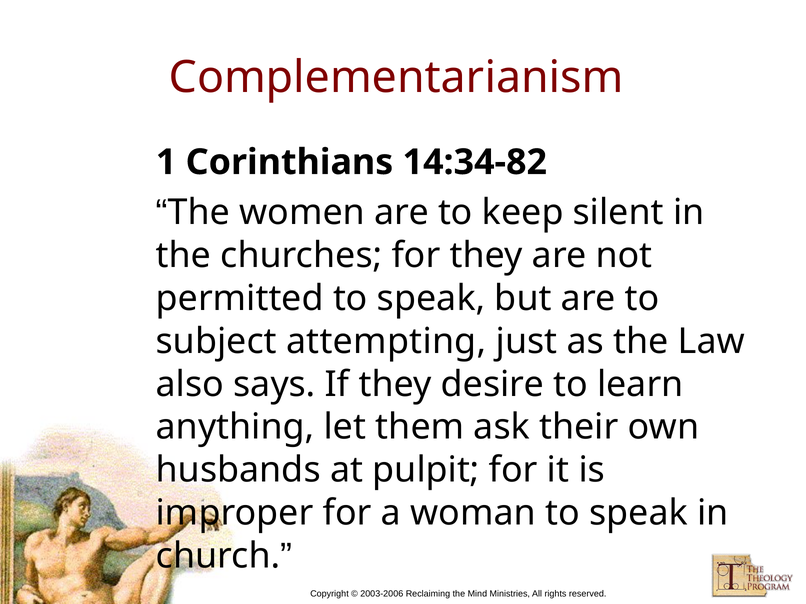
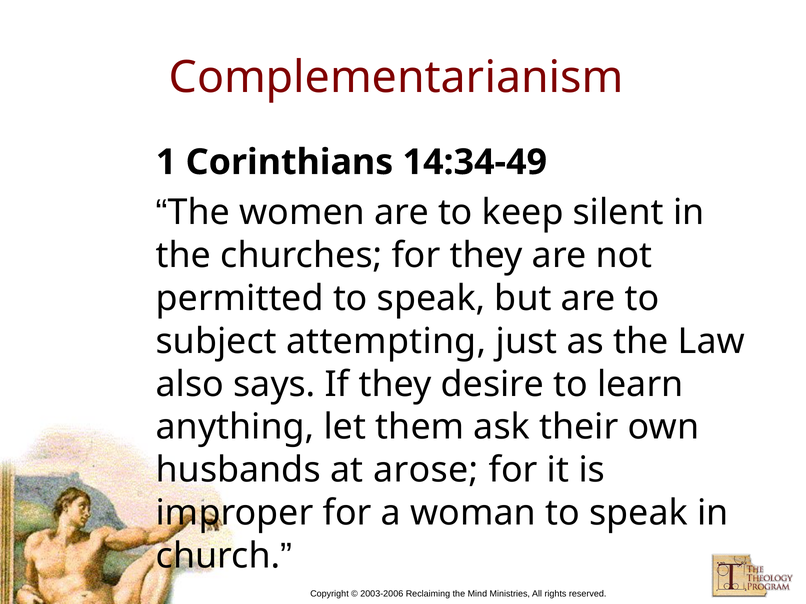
14:34-82: 14:34-82 -> 14:34-49
pulpit: pulpit -> arose
